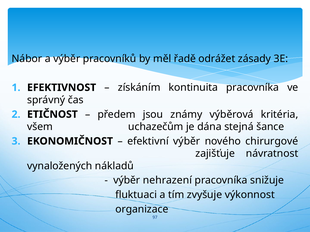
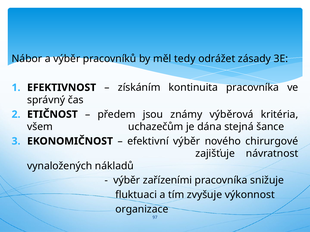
řadě: řadě -> tedy
nehrazení: nehrazení -> zařízeními
